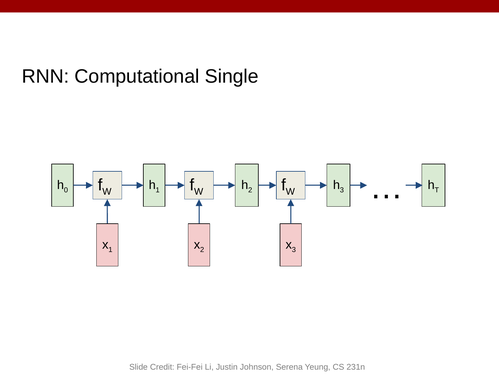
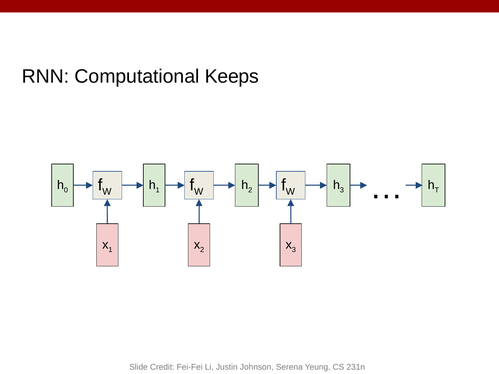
Single: Single -> Keeps
